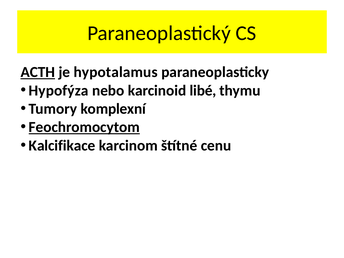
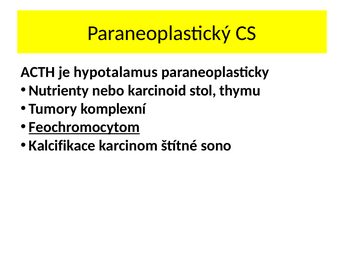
ACTH underline: present -> none
Hypofýza: Hypofýza -> Nutrienty
libé: libé -> stol
cenu: cenu -> sono
